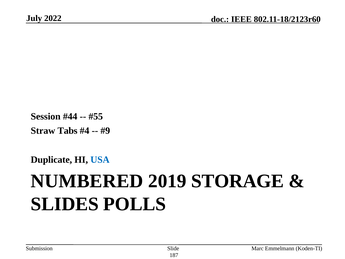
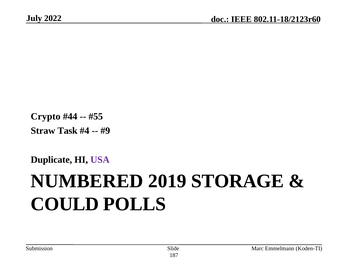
Session: Session -> Crypto
Tabs: Tabs -> Task
USA colour: blue -> purple
SLIDES: SLIDES -> COULD
